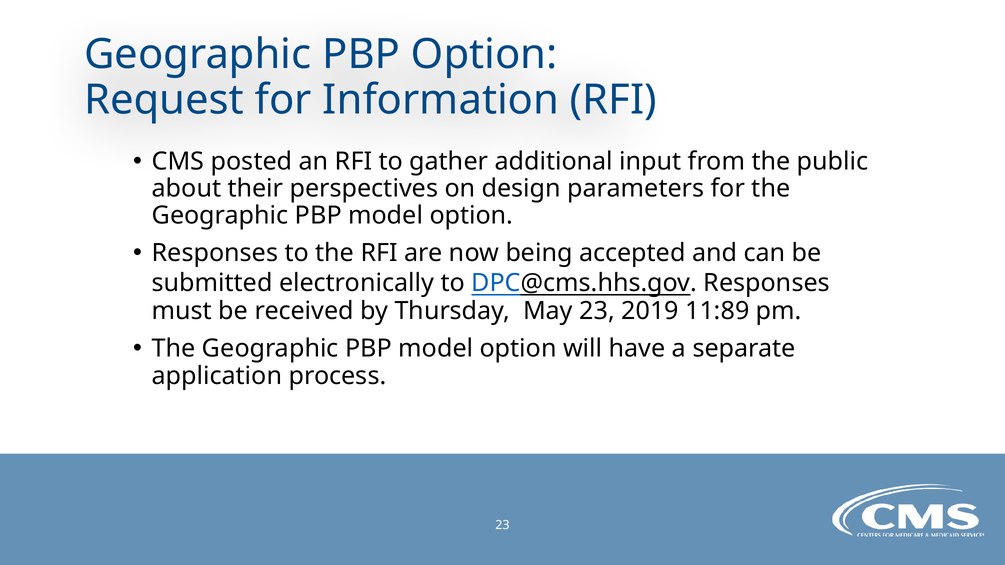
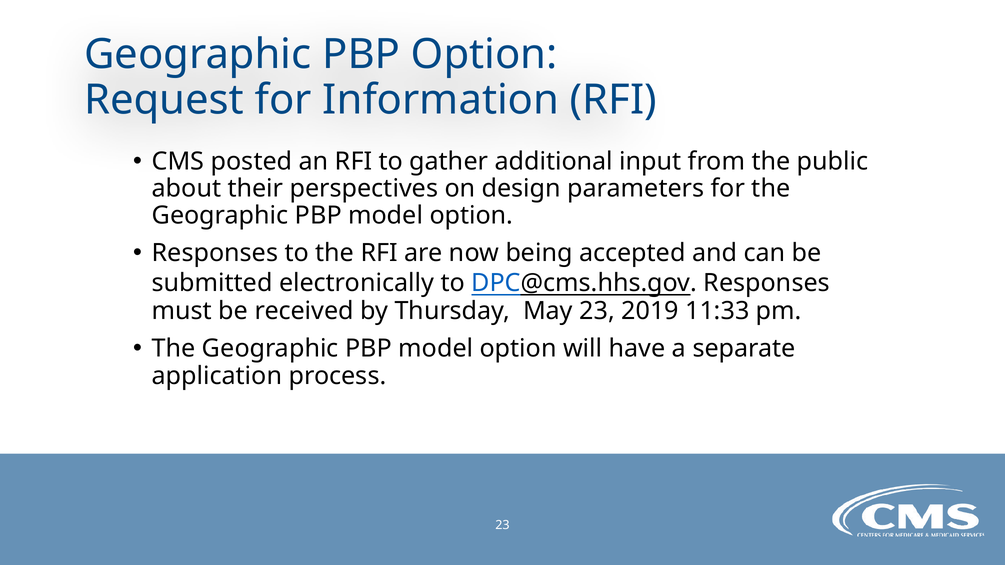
11:89: 11:89 -> 11:33
